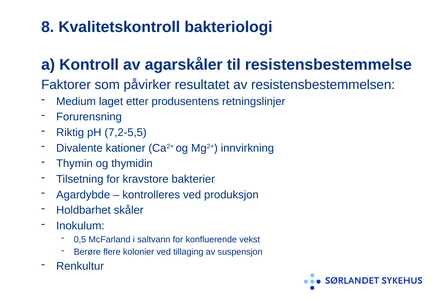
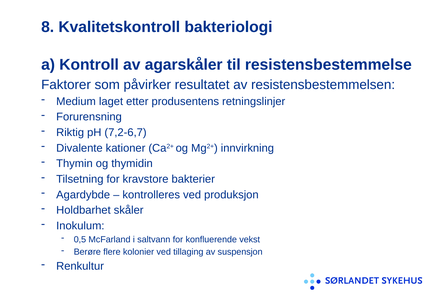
7,2-5,5: 7,2-5,5 -> 7,2-6,7
